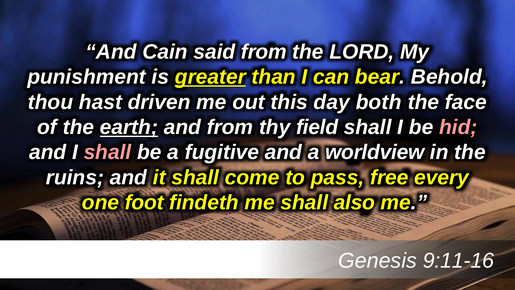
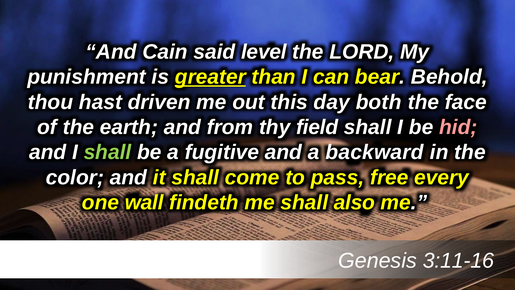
said from: from -> level
earth underline: present -> none
shall at (107, 152) colour: pink -> light green
worldview: worldview -> backward
ruins: ruins -> color
foot: foot -> wall
9:11-16: 9:11-16 -> 3:11-16
